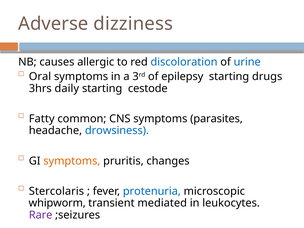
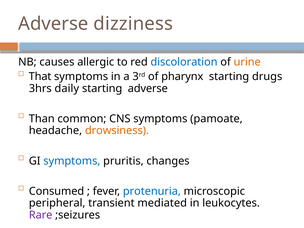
urine colour: blue -> orange
Oral: Oral -> That
epilepsy: epilepsy -> pharynx
starting cestode: cestode -> adverse
Fatty: Fatty -> Than
parasites: parasites -> pamoate
drowsiness colour: blue -> orange
symptoms at (72, 161) colour: orange -> blue
Stercolaris: Stercolaris -> Consumed
whipworm: whipworm -> peripheral
